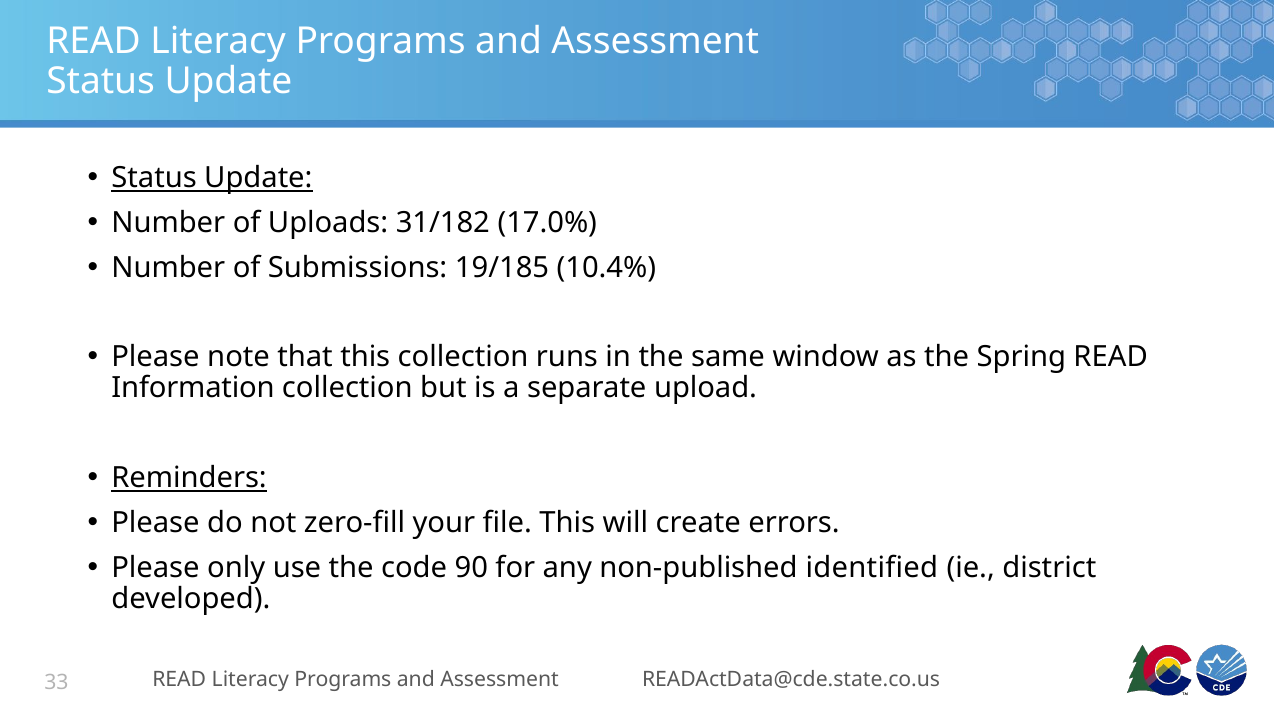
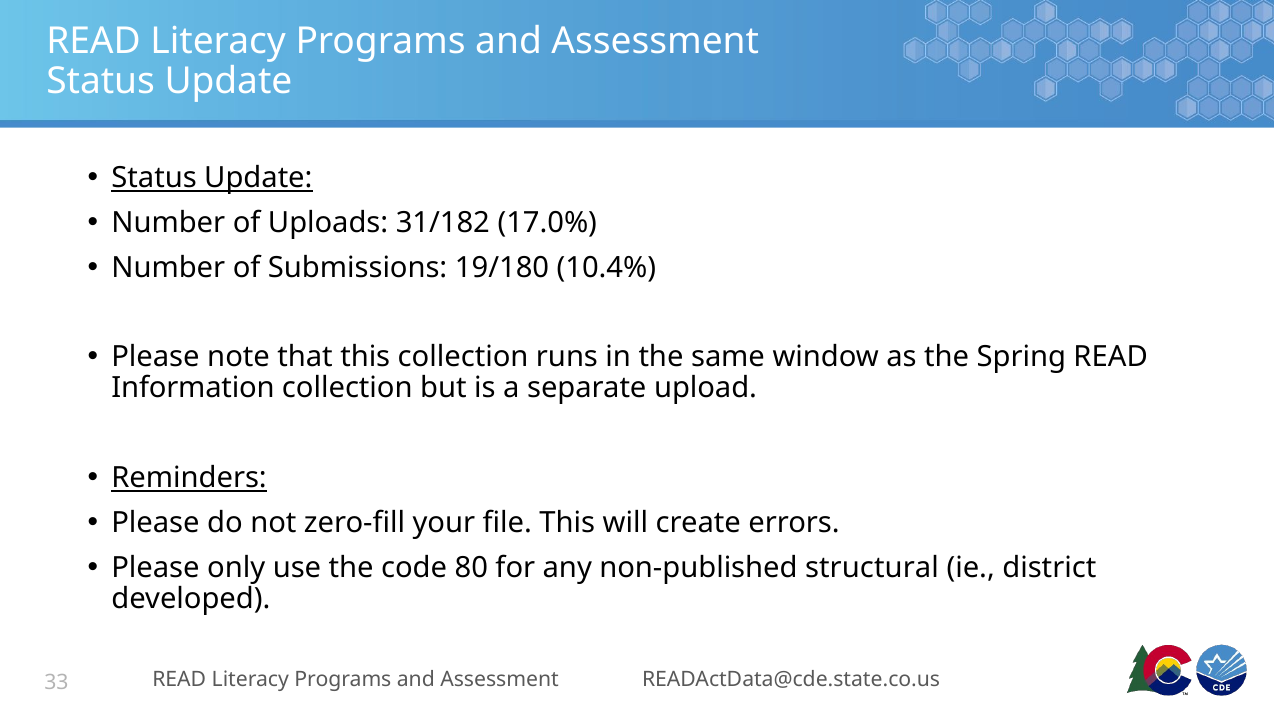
19/185: 19/185 -> 19/180
90: 90 -> 80
identified: identified -> structural
